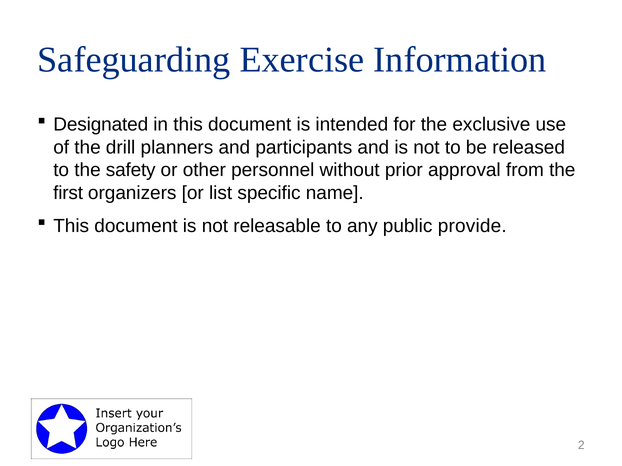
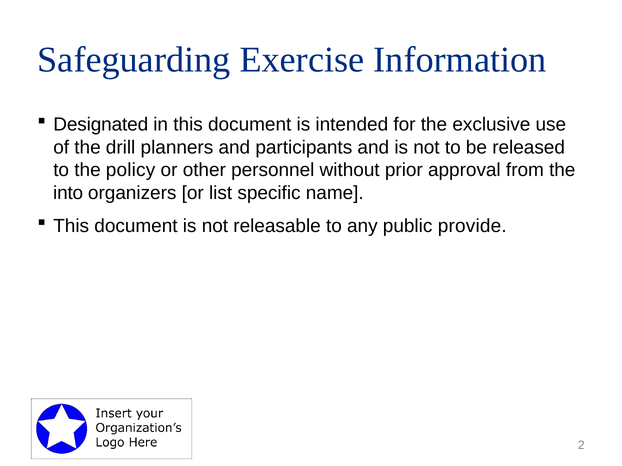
safety: safety -> policy
first: first -> into
